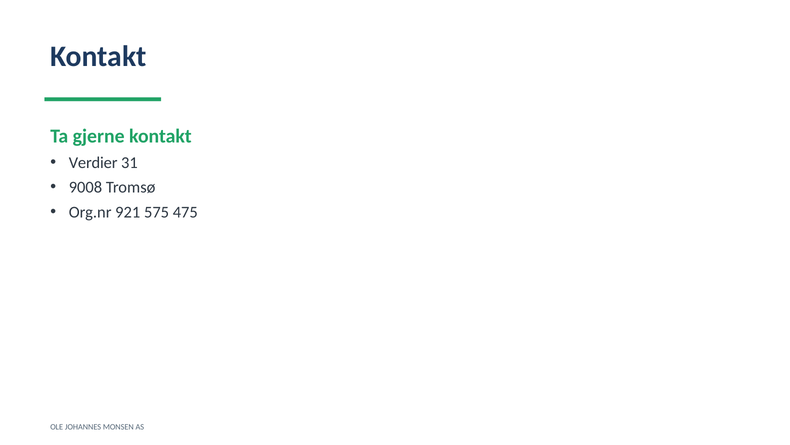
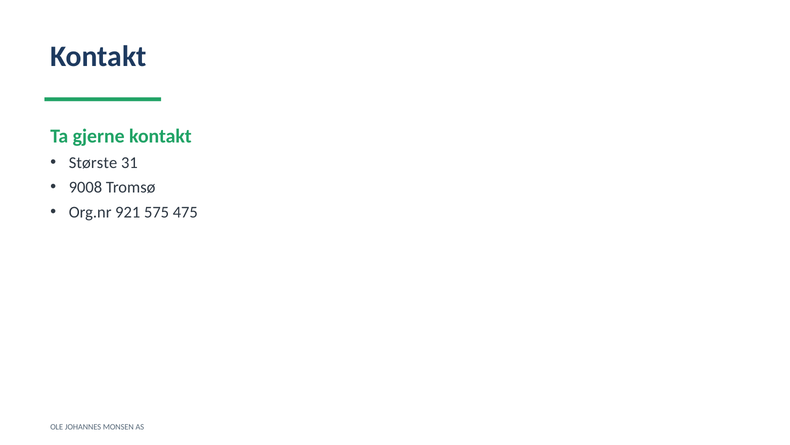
Verdier: Verdier -> Største
